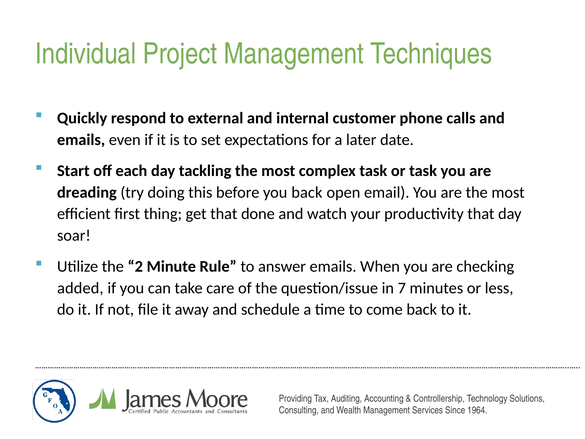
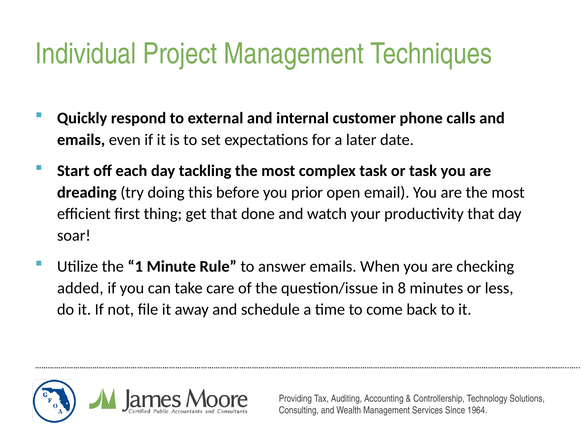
you back: back -> prior
2: 2 -> 1
7: 7 -> 8
